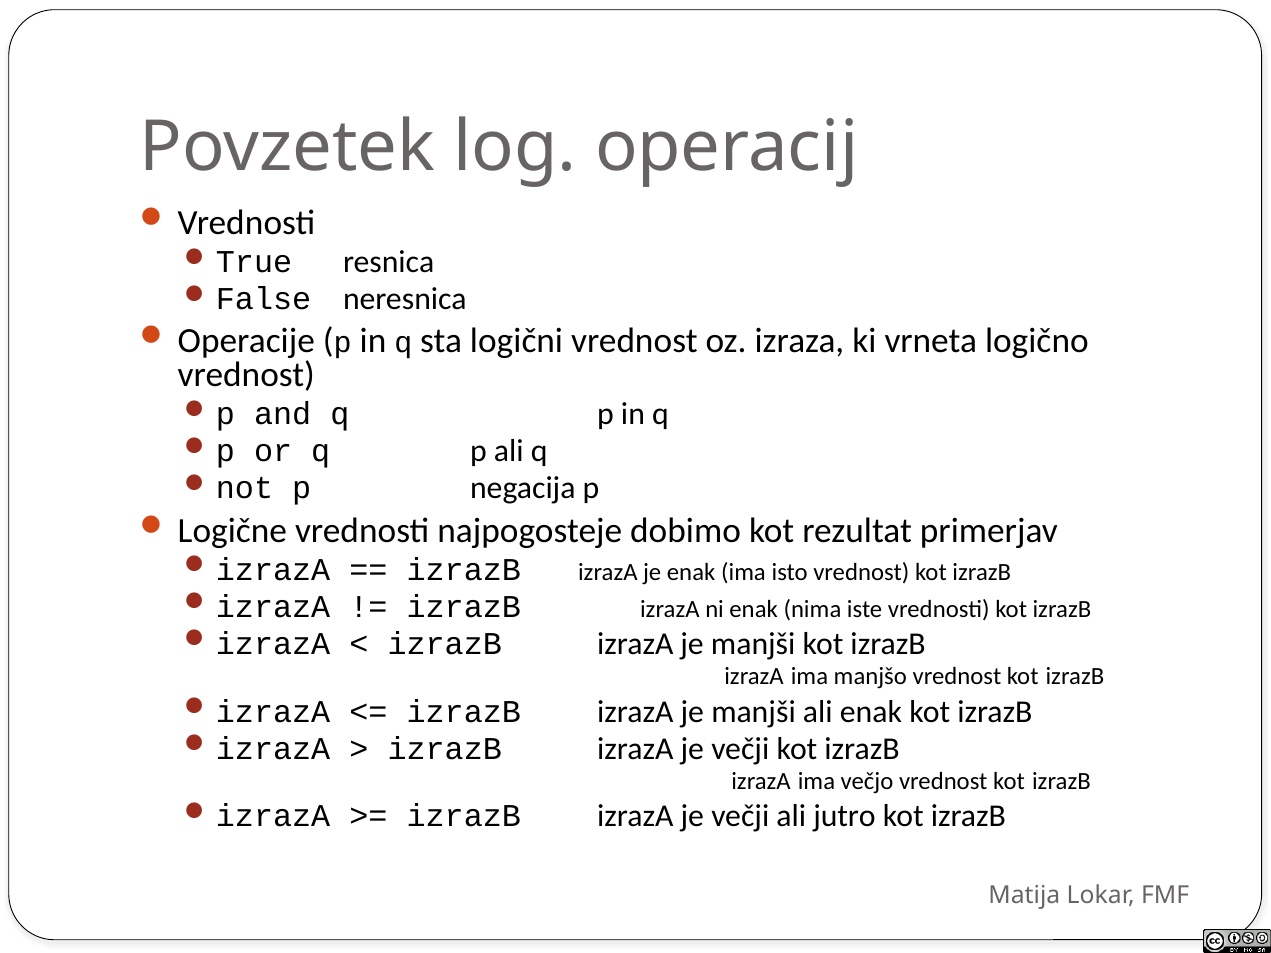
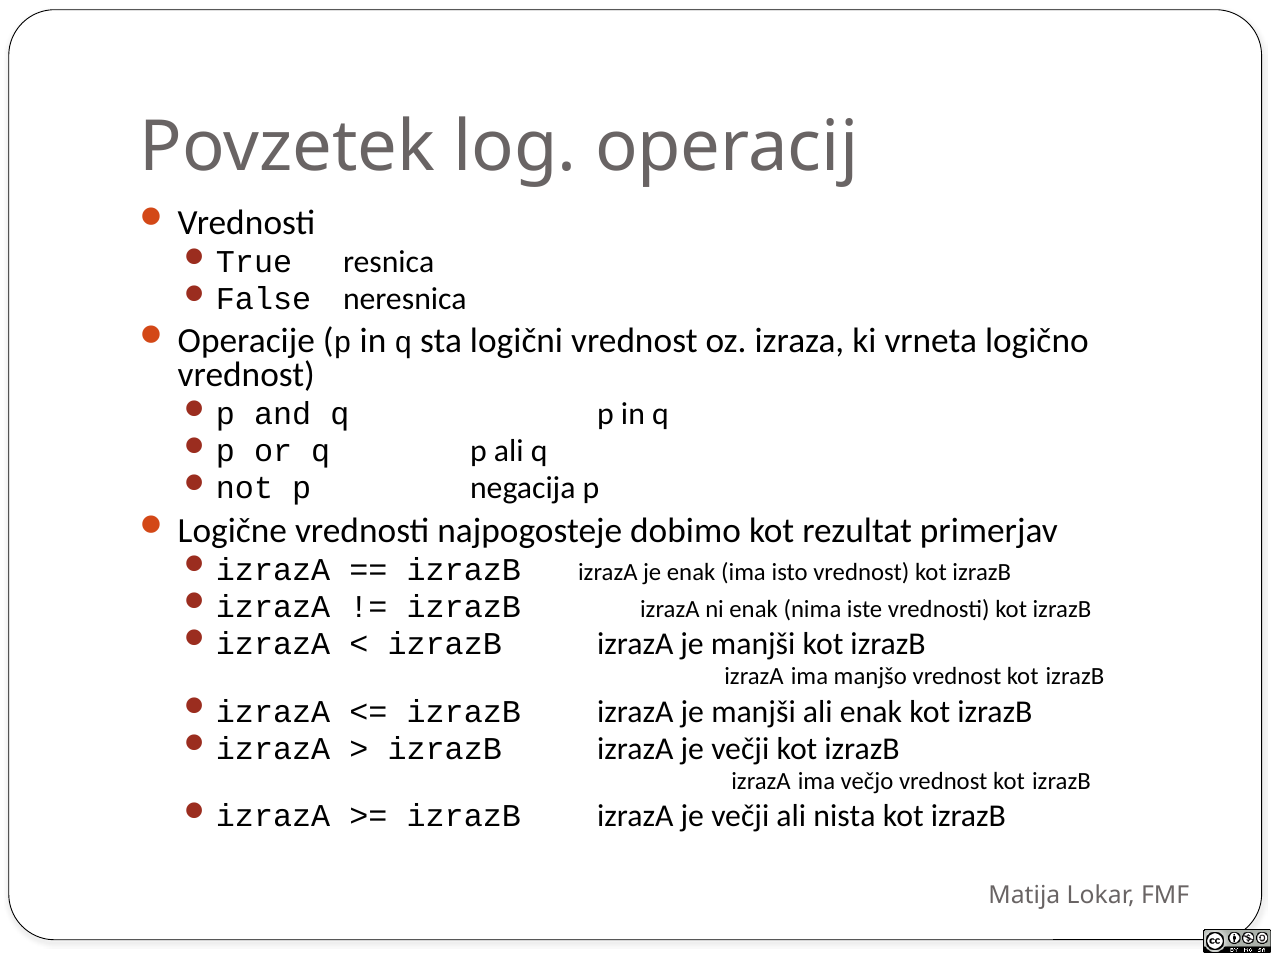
jutro: jutro -> nista
